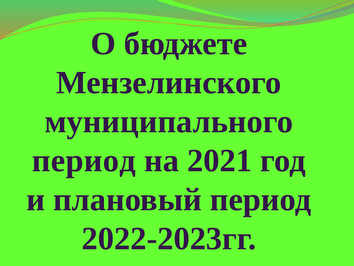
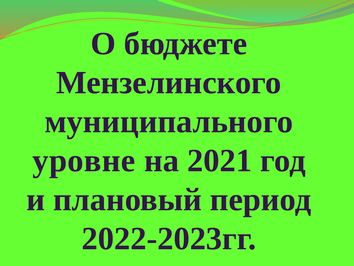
период at (84, 160): период -> уровне
